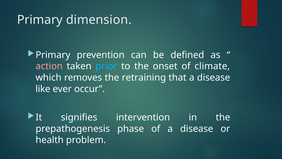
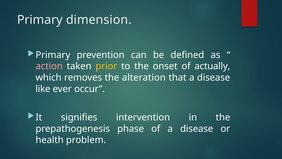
prior colour: light blue -> yellow
climate: climate -> actually
retraining: retraining -> alteration
